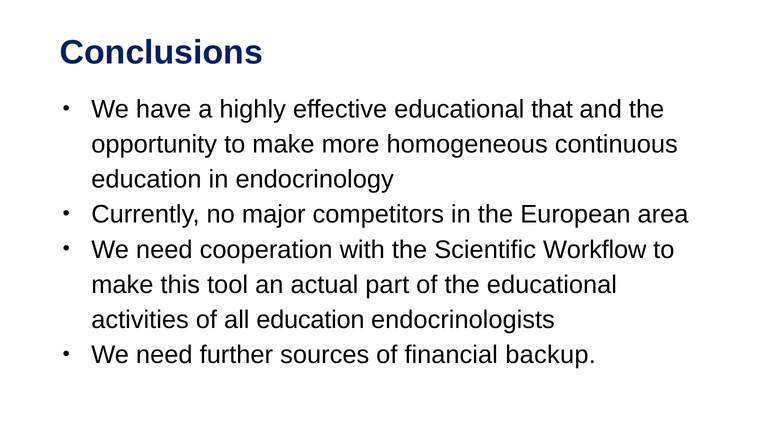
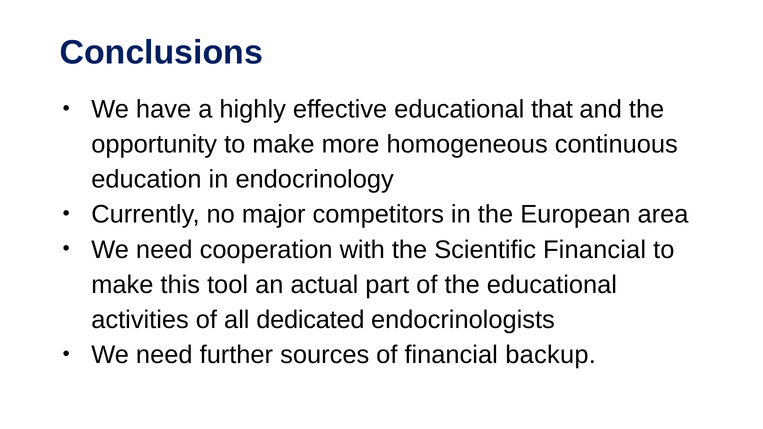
Scientific Workflow: Workflow -> Financial
all education: education -> dedicated
